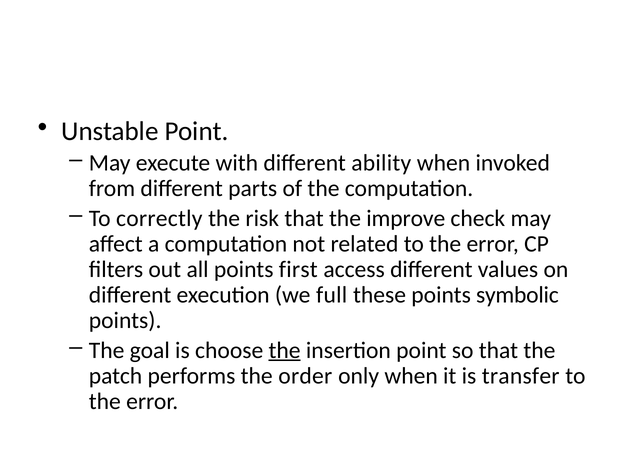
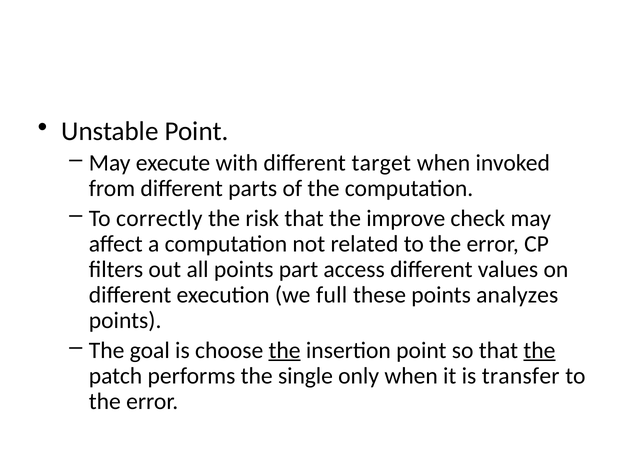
ability: ability -> target
first: first -> part
symbolic: symbolic -> analyzes
the at (539, 350) underline: none -> present
order: order -> single
